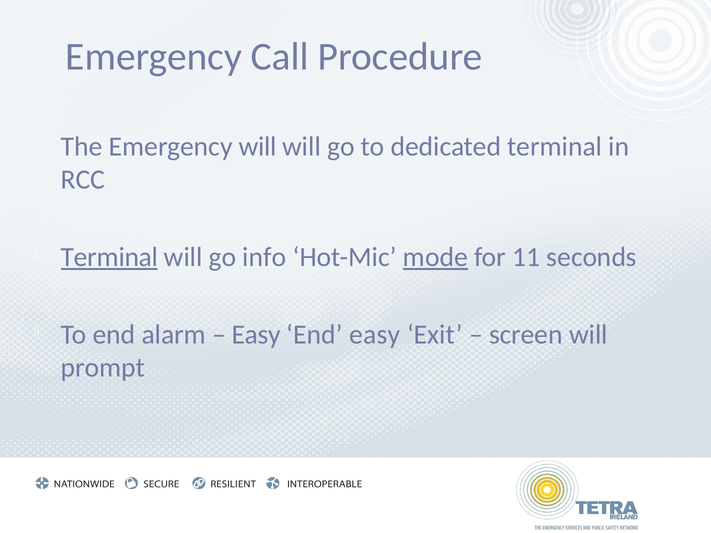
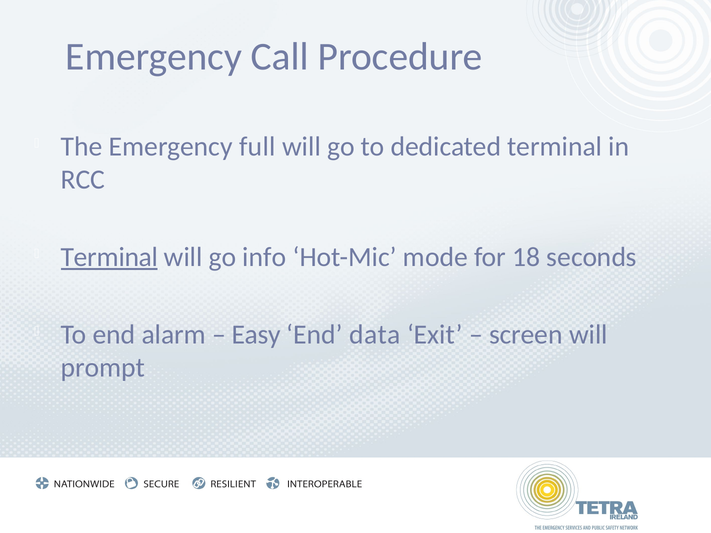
Emergency will: will -> full
mode underline: present -> none
11: 11 -> 18
End easy: easy -> data
